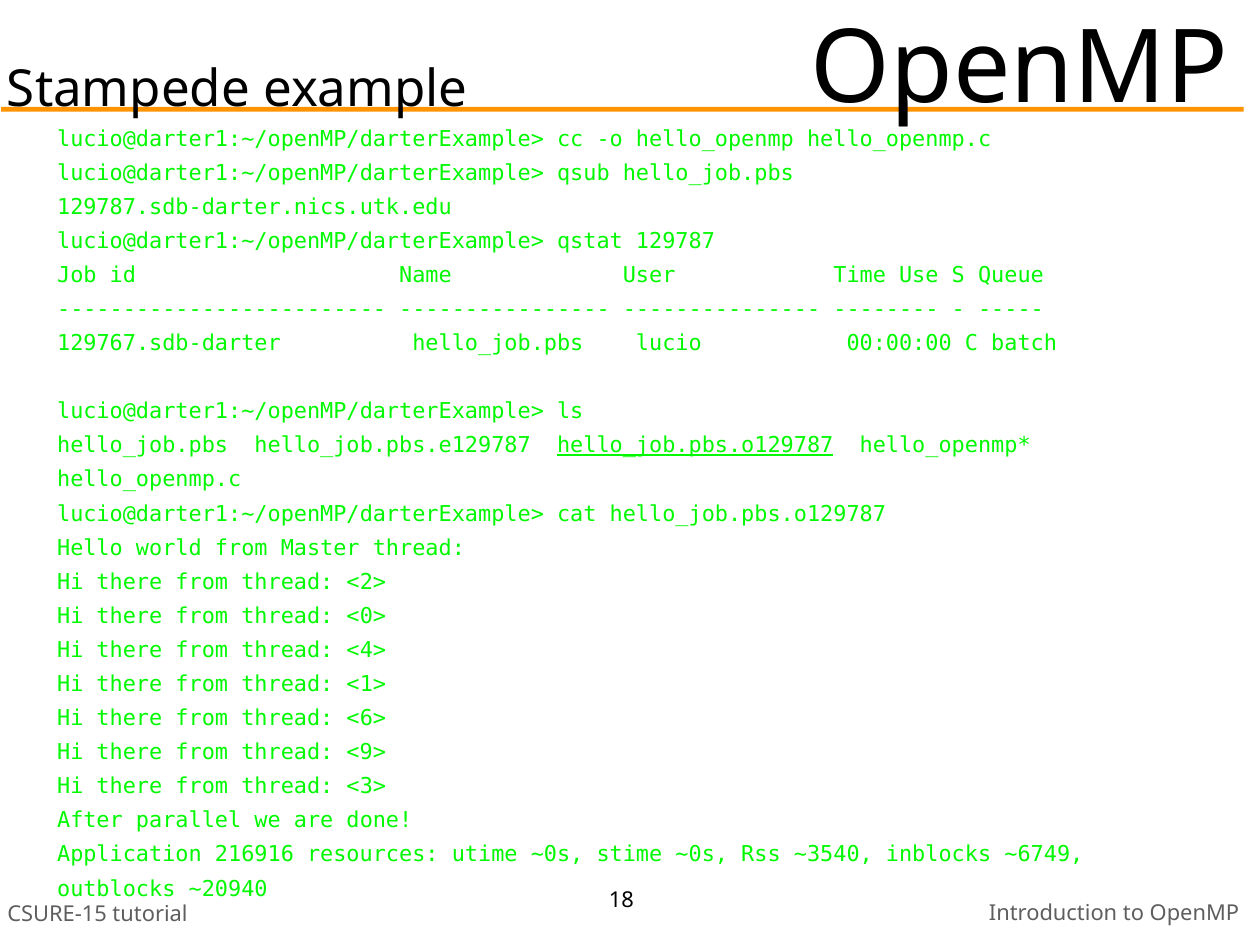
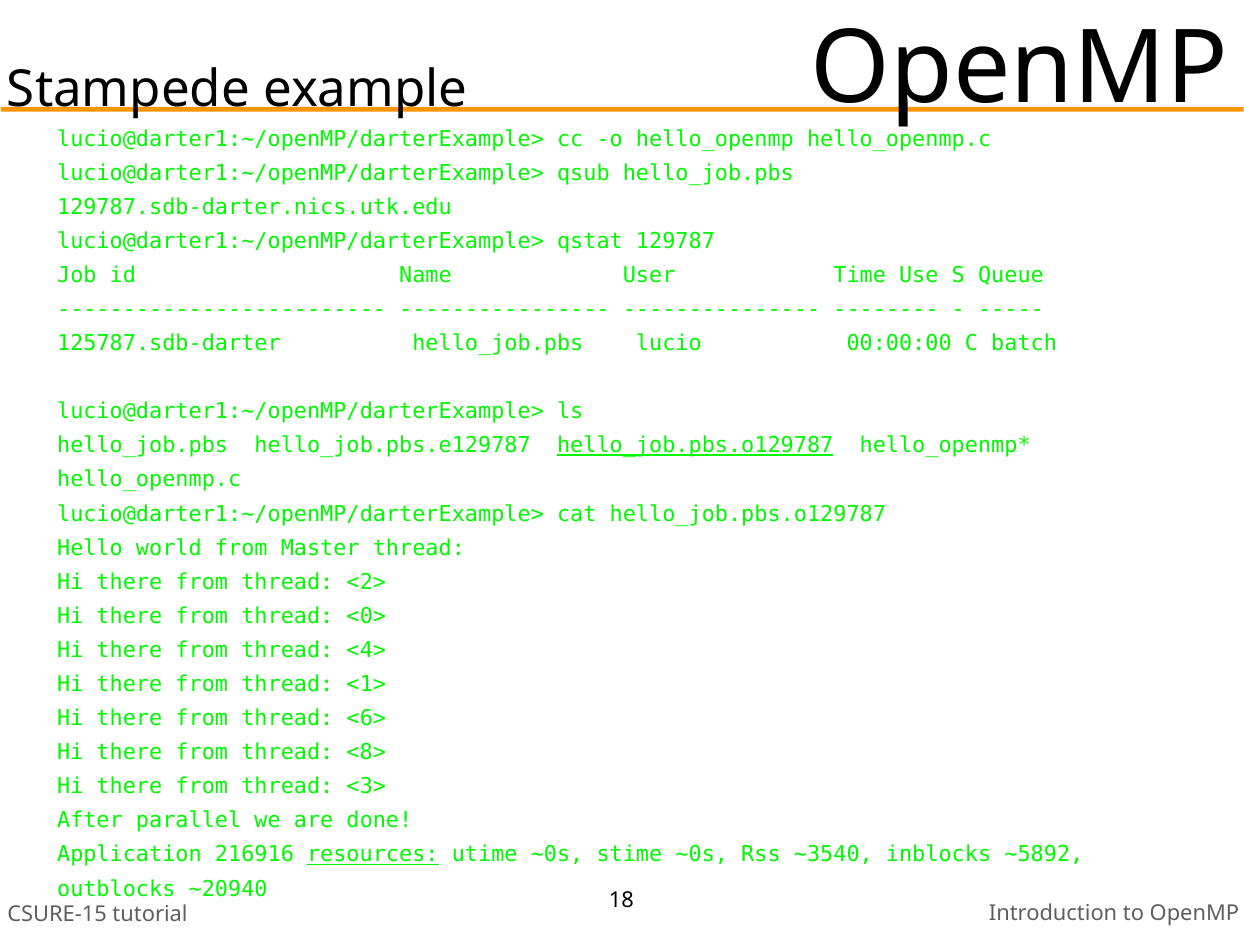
129767.sdb-darter: 129767.sdb-darter -> 125787.sdb-darter
<9>: <9> -> <8>
resources underline: none -> present
~6749: ~6749 -> ~5892
